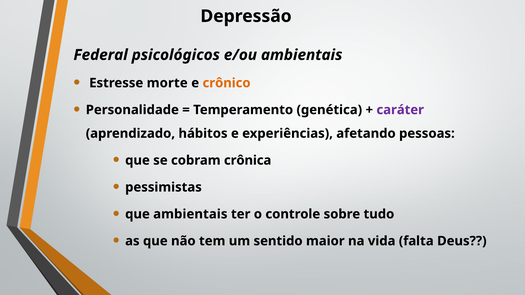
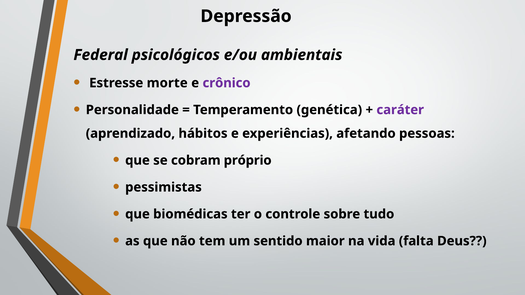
crônico colour: orange -> purple
crônica: crônica -> próprio
que ambientais: ambientais -> biomédicas
